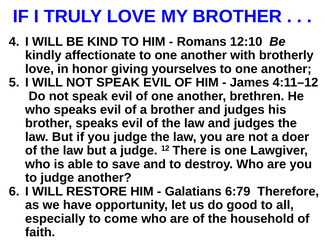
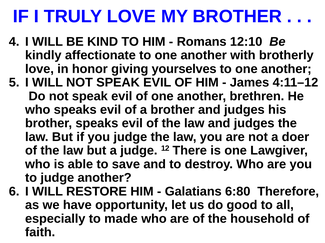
6:79: 6:79 -> 6:80
come: come -> made
